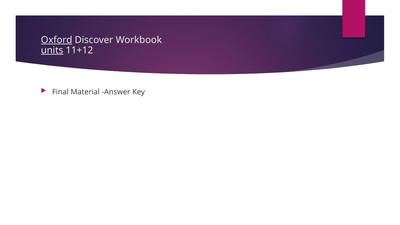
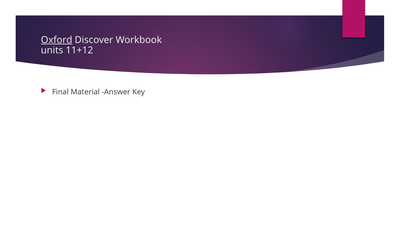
units underline: present -> none
